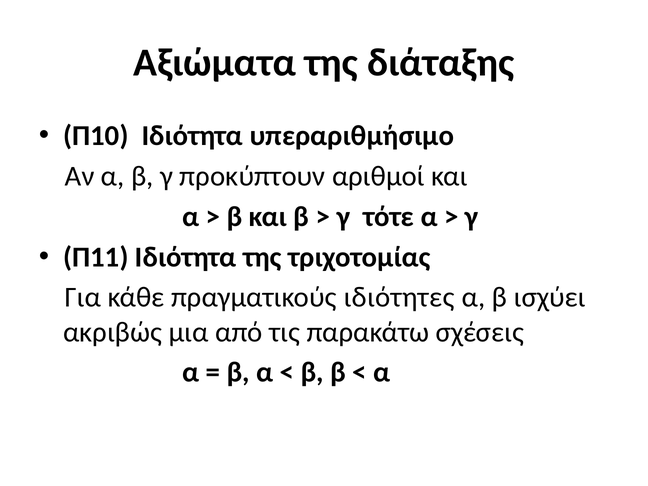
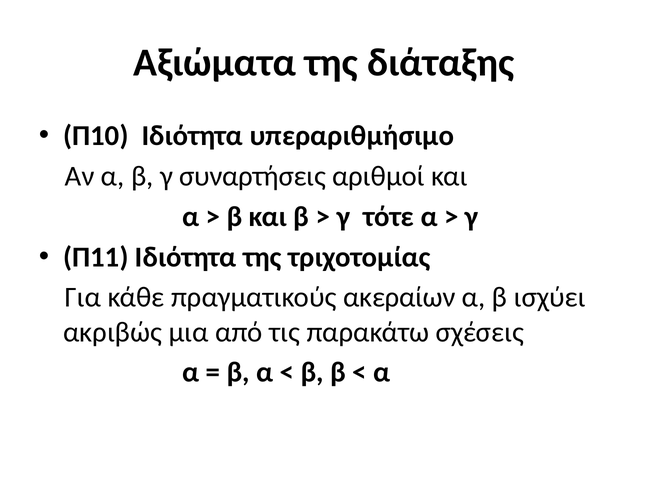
προκύπτουν: προκύπτουν -> συναρτήσεις
ιδιότητες: ιδιότητες -> ακεραίων
